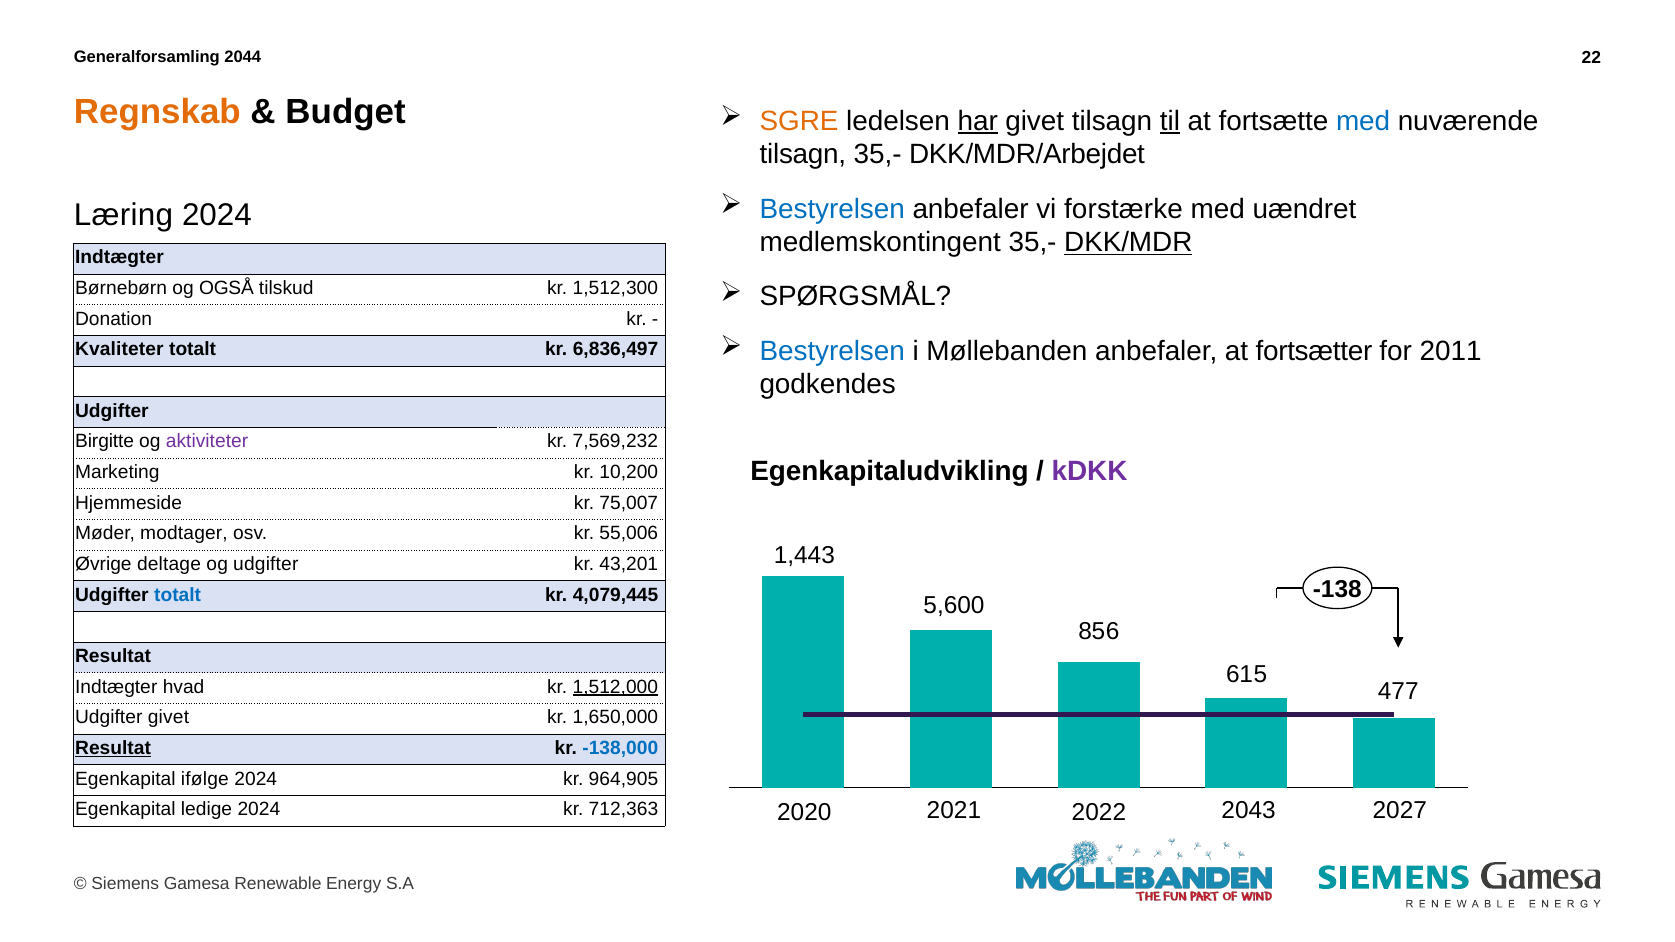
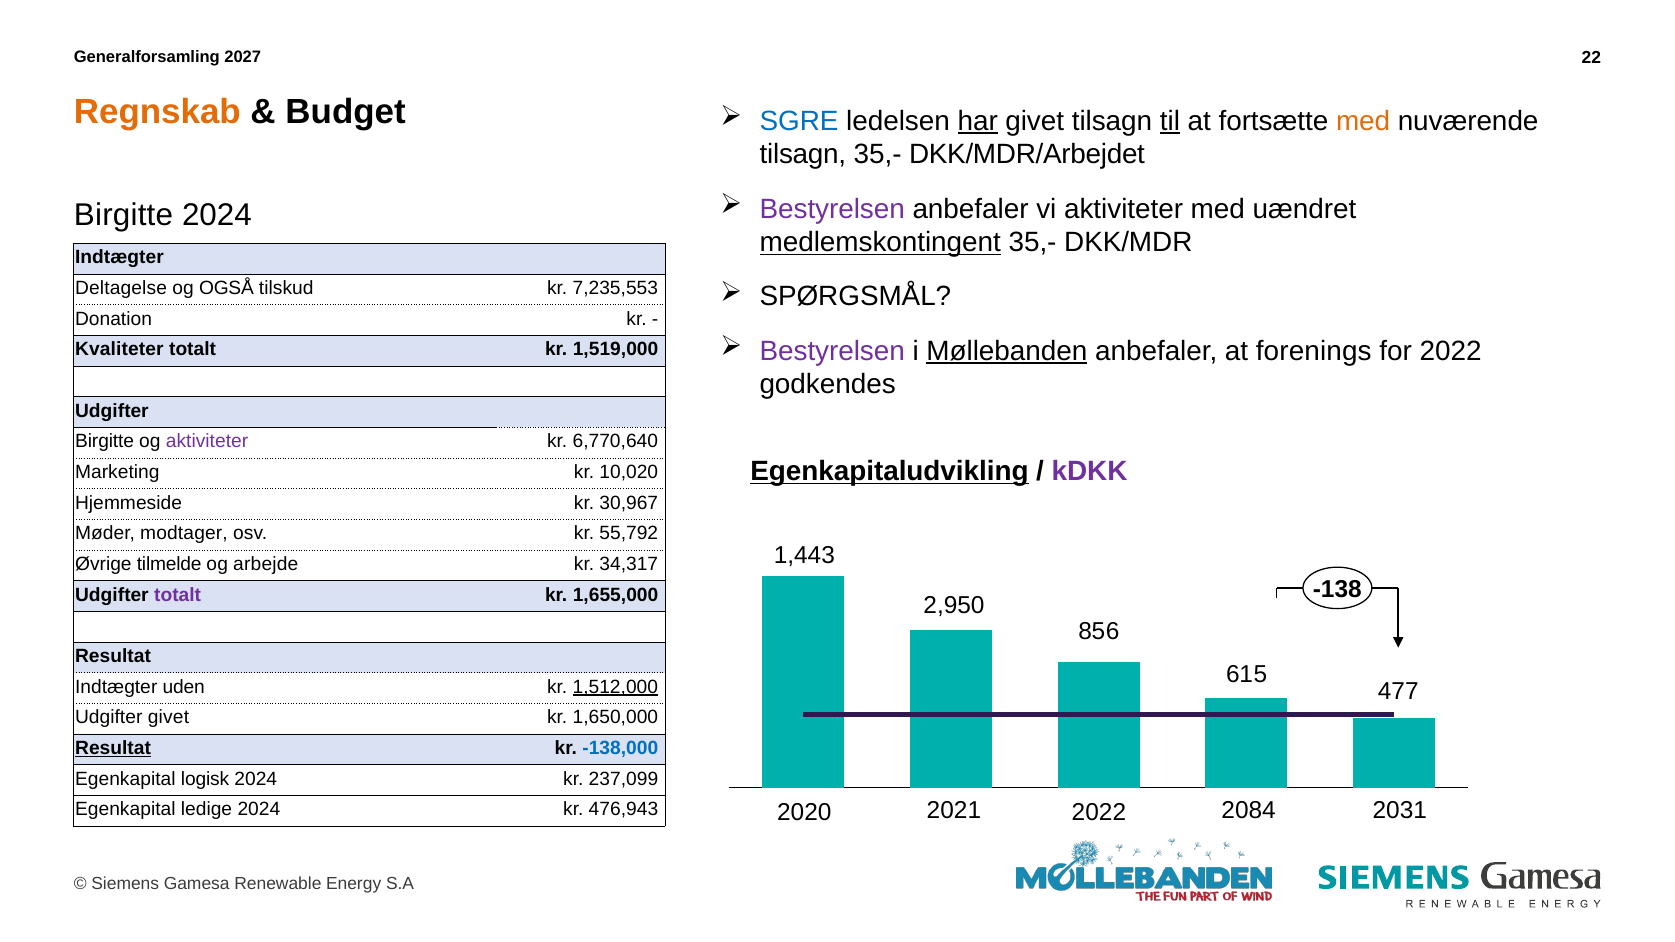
2044: 2044 -> 2027
SGRE colour: orange -> blue
med at (1363, 121) colour: blue -> orange
Bestyrelsen at (832, 209) colour: blue -> purple
vi forstærke: forstærke -> aktiviteter
Læring at (123, 215): Læring -> Birgitte
medlemskontingent underline: none -> present
DKK/MDR underline: present -> none
Børnebørn: Børnebørn -> Deltagelse
1,512,300: 1,512,300 -> 7,235,553
Bestyrelsen at (832, 351) colour: blue -> purple
Møllebanden underline: none -> present
fortsætter: fortsætter -> forenings
for 2011: 2011 -> 2022
6,836,497: 6,836,497 -> 1,519,000
7,569,232: 7,569,232 -> 6,770,640
Egenkapitaludvikling underline: none -> present
10,200: 10,200 -> 10,020
75,007: 75,007 -> 30,967
55,006: 55,006 -> 55,792
deltage: deltage -> tilmelde
og udgifter: udgifter -> arbejde
43,201: 43,201 -> 34,317
totalt at (178, 595) colour: blue -> purple
4,079,445: 4,079,445 -> 1,655,000
5,600: 5,600 -> 2,950
hvad: hvad -> uden
ifølge: ifølge -> logisk
964,905: 964,905 -> 237,099
2027: 2027 -> 2031
2043: 2043 -> 2084
712,363: 712,363 -> 476,943
